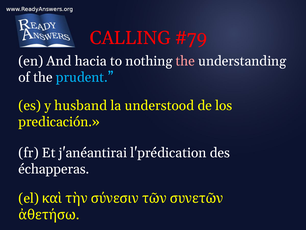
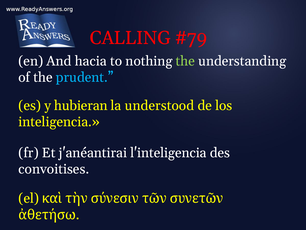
the at (185, 61) colour: pink -> light green
husband: husband -> hubieran
predicación: predicación -> inteligencia
l'prédication: l'prédication -> l'inteligencia
échapperas: échapperas -> convoitises
